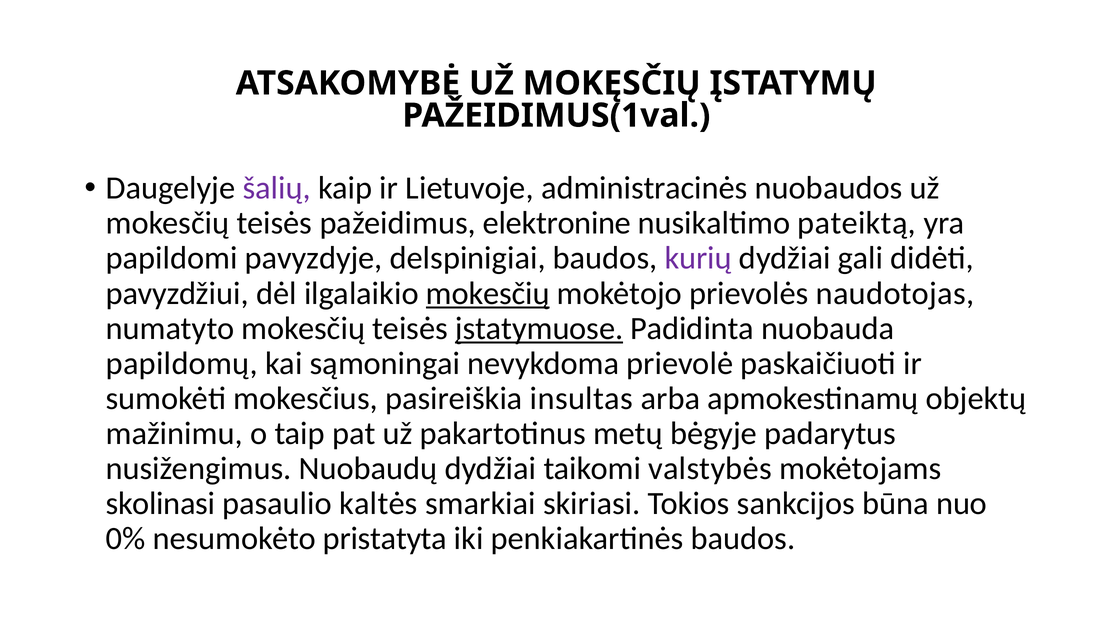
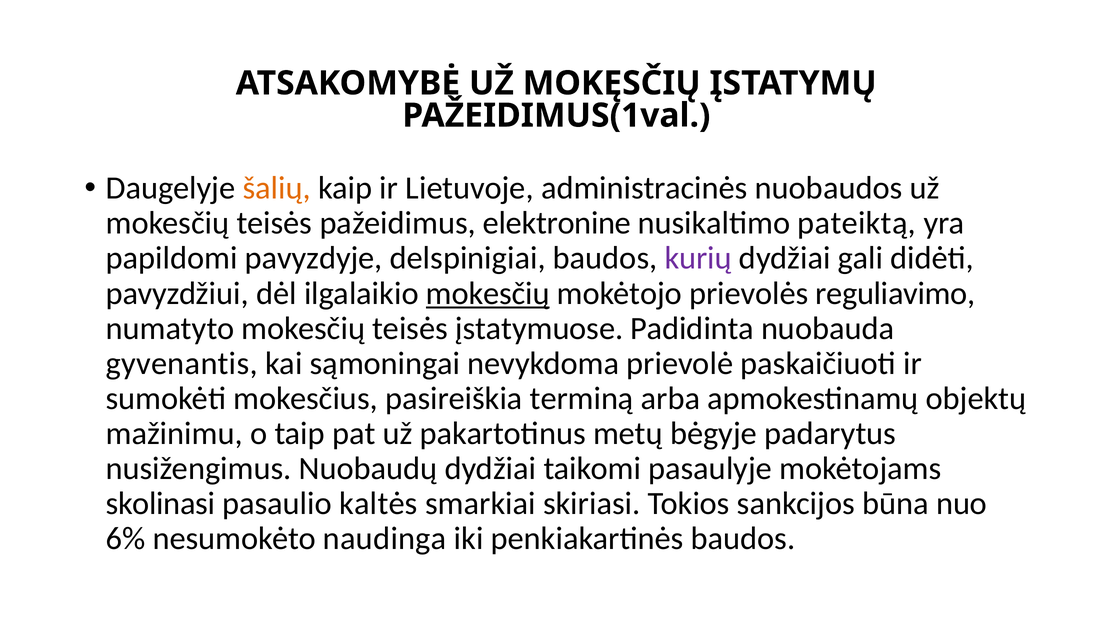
šalių colour: purple -> orange
naudotojas: naudotojas -> reguliavimo
įstatymuose underline: present -> none
papildomų: papildomų -> gyvenantis
insultas: insultas -> terminą
valstybės: valstybės -> pasaulyje
0%: 0% -> 6%
pristatyta: pristatyta -> naudinga
